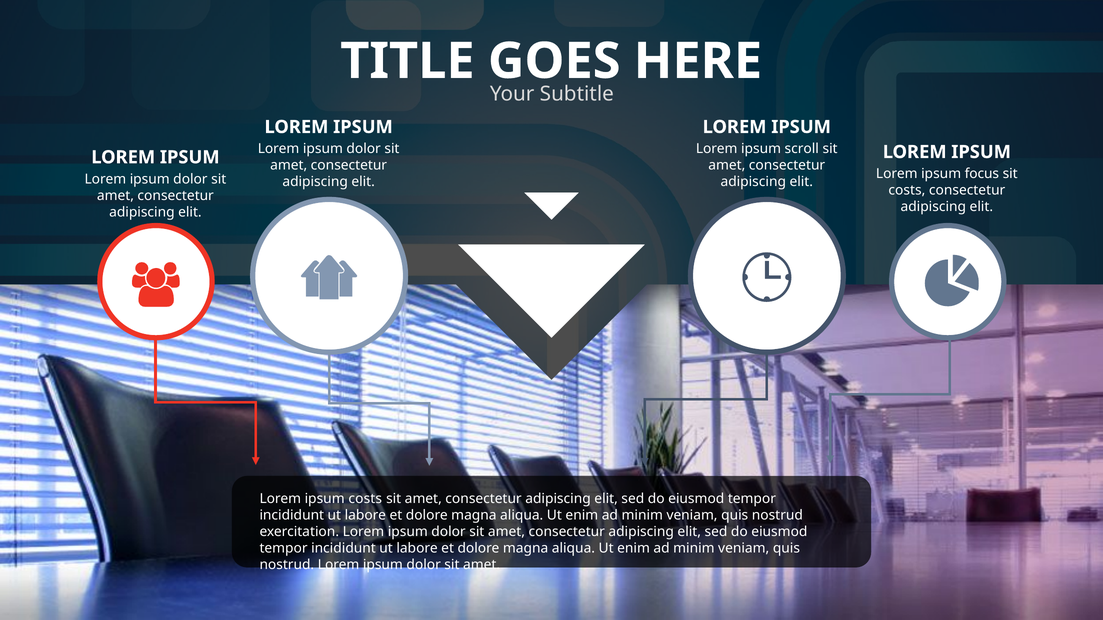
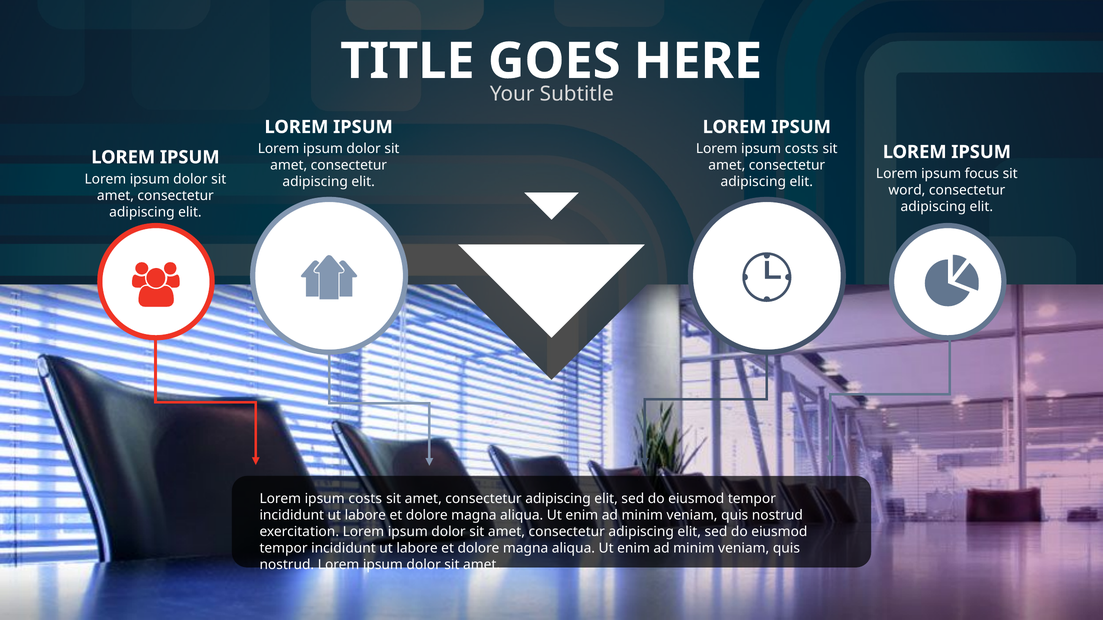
scroll at (802, 149): scroll -> costs
costs at (907, 190): costs -> word
